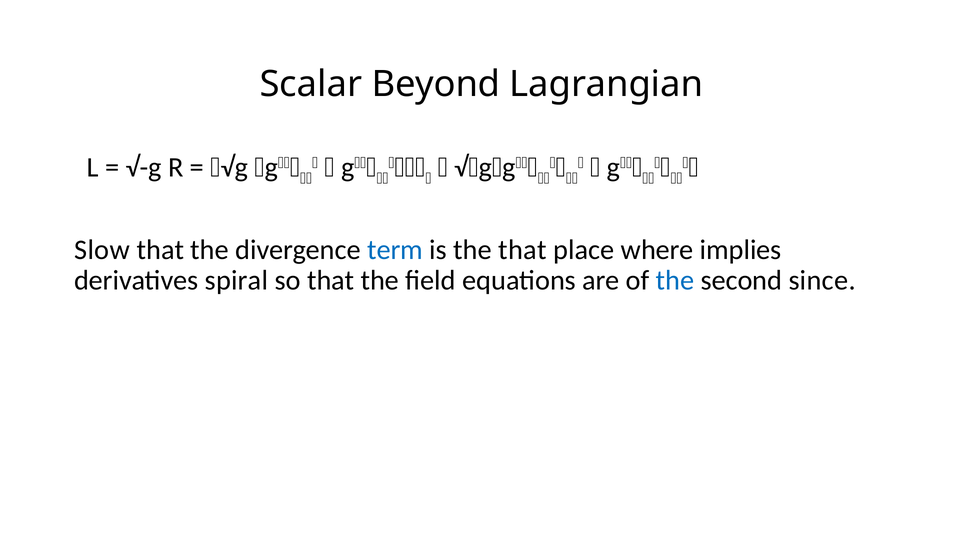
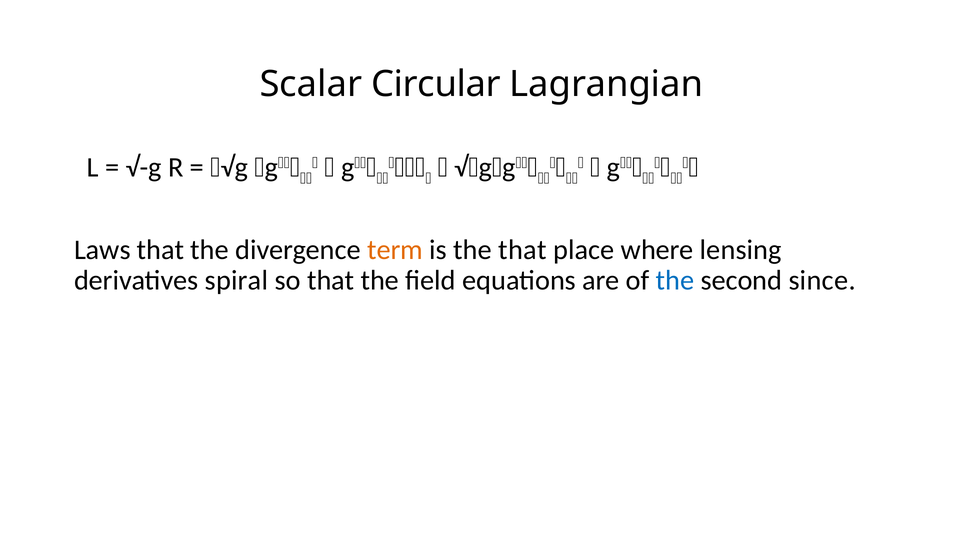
Beyond: Beyond -> Circular
Slow: Slow -> Laws
term colour: blue -> orange
implies: implies -> lensing
